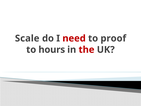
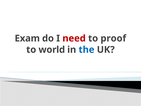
Scale: Scale -> Exam
hours: hours -> world
the colour: red -> blue
